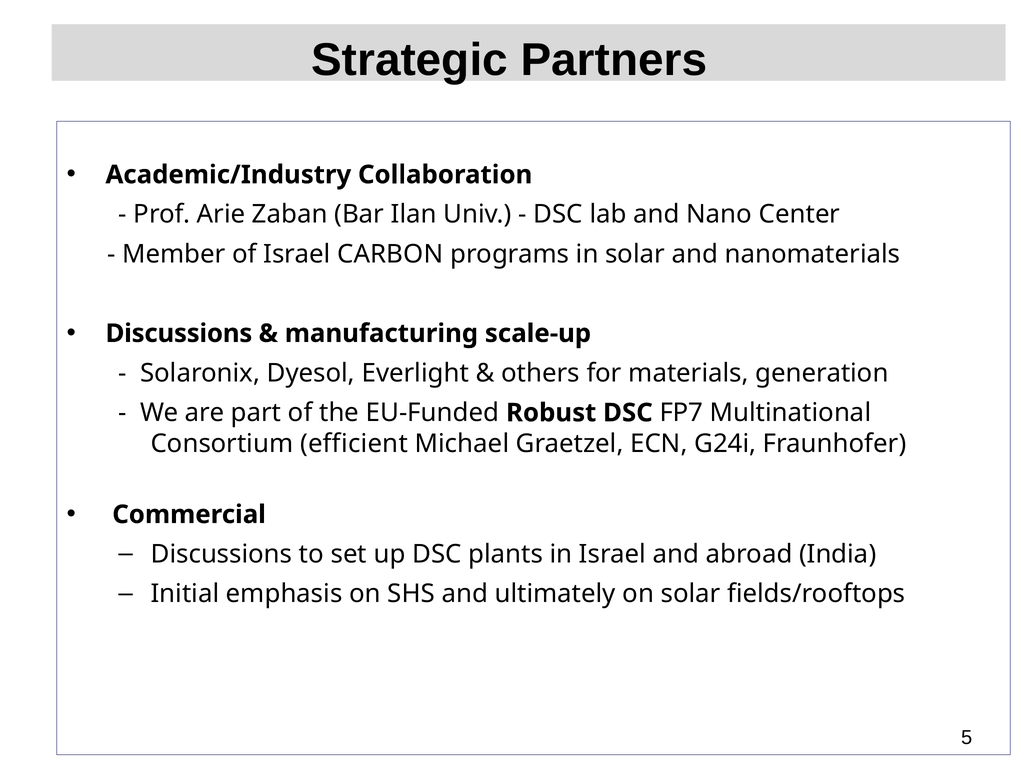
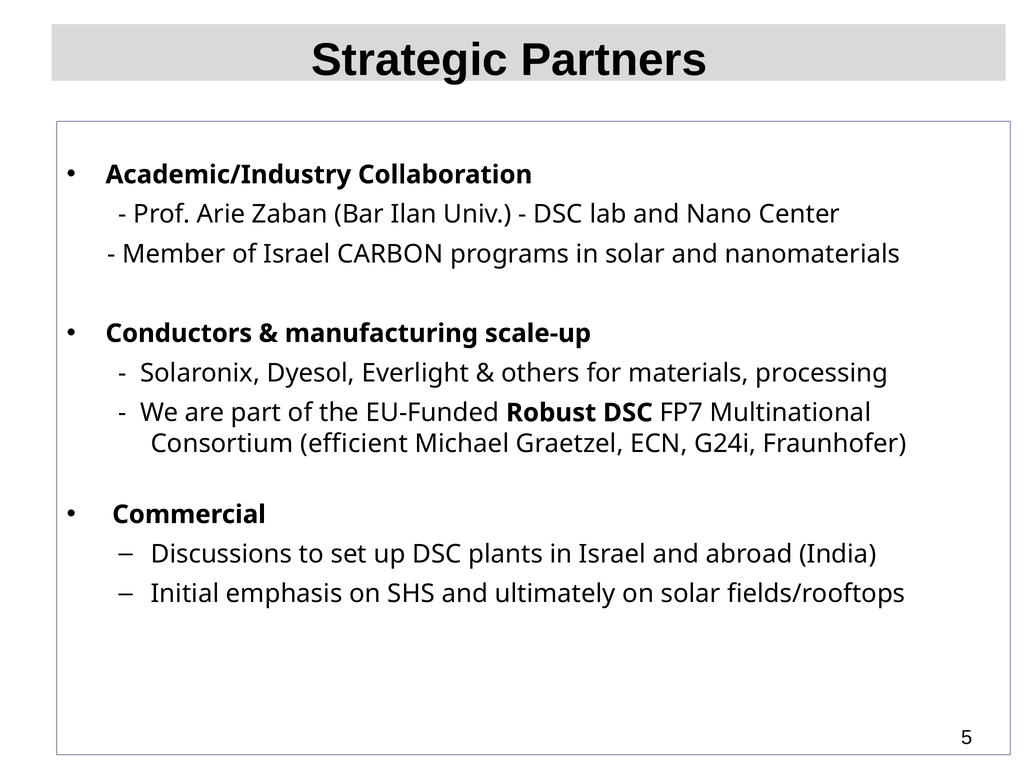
Discussions at (179, 333): Discussions -> Conductors
generation: generation -> processing
